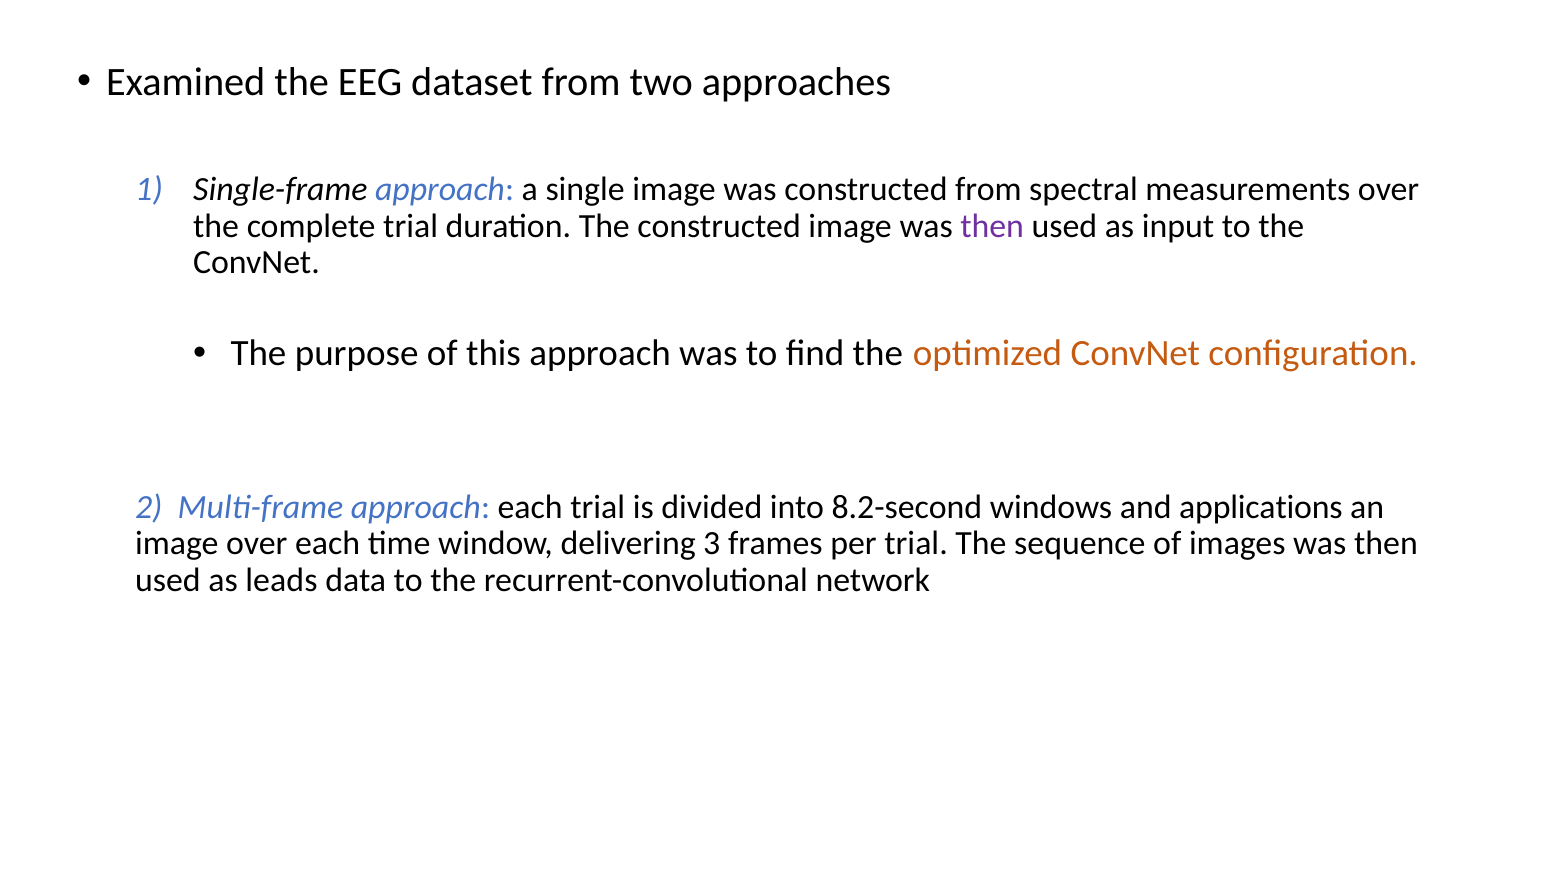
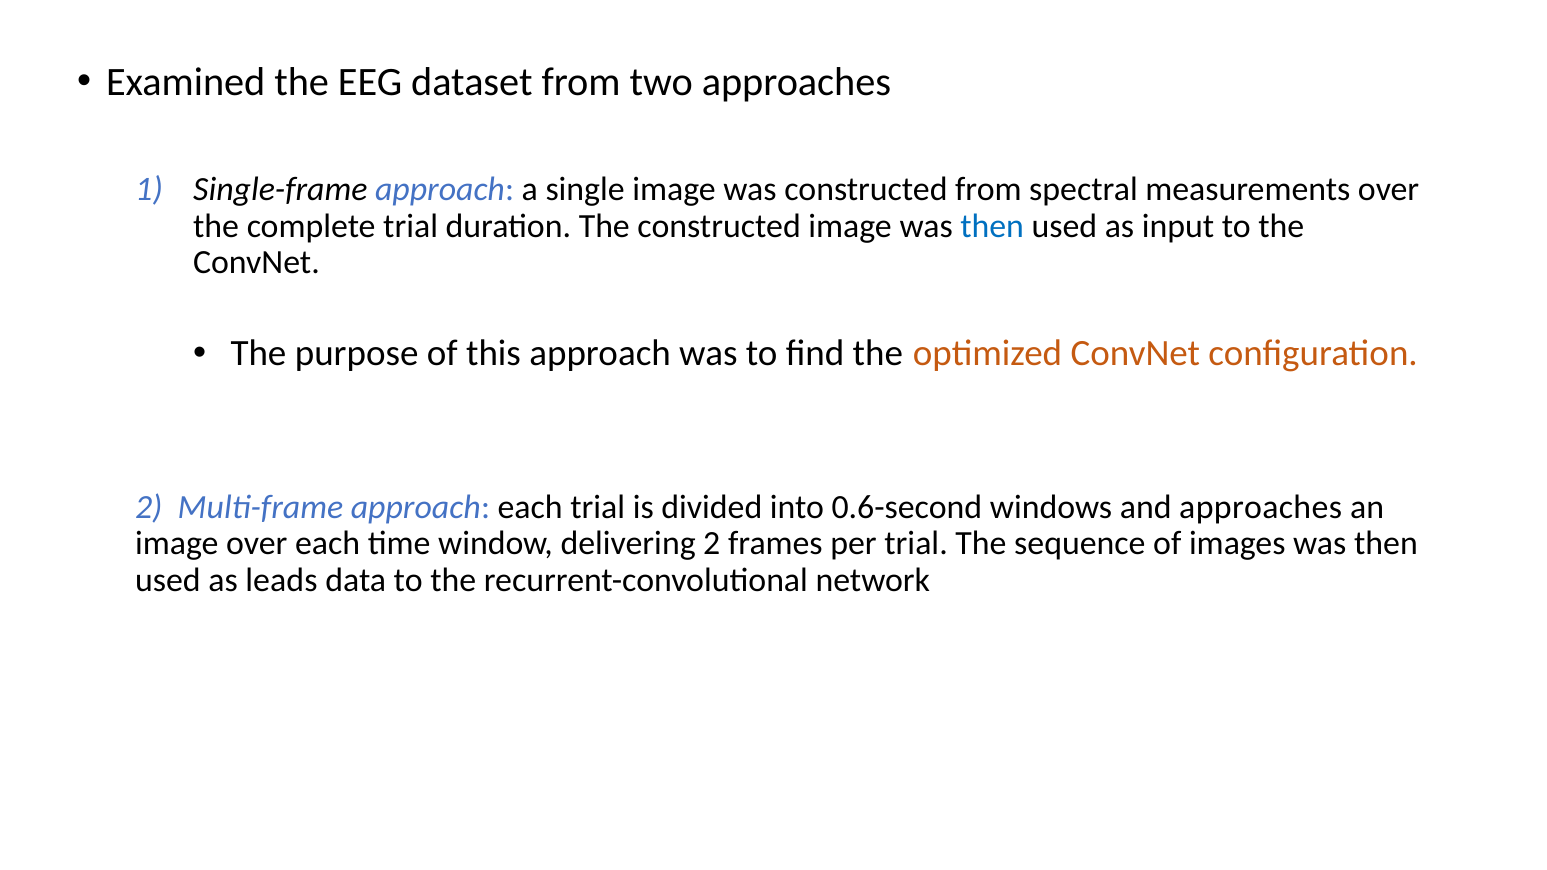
then at (992, 226) colour: purple -> blue
8.2-second: 8.2-second -> 0.6-second
and applications: applications -> approaches
delivering 3: 3 -> 2
